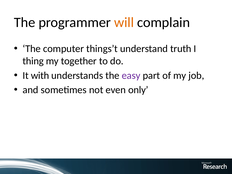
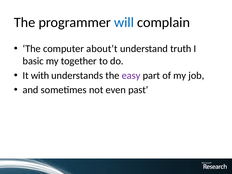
will colour: orange -> blue
things’t: things’t -> about’t
thing: thing -> basic
only: only -> past
